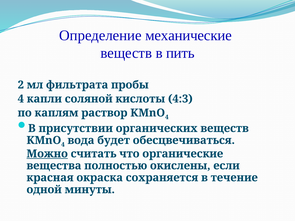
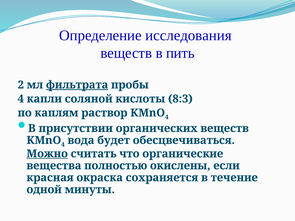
механические: механические -> исследования
фильтрата underline: none -> present
4:3: 4:3 -> 8:3
